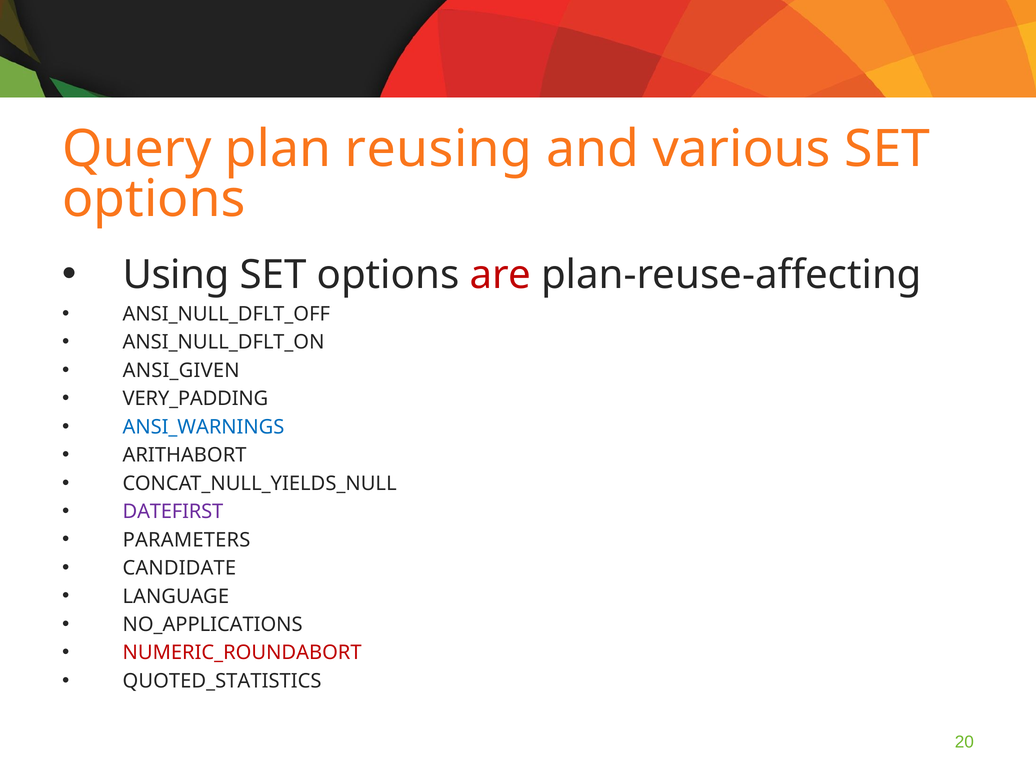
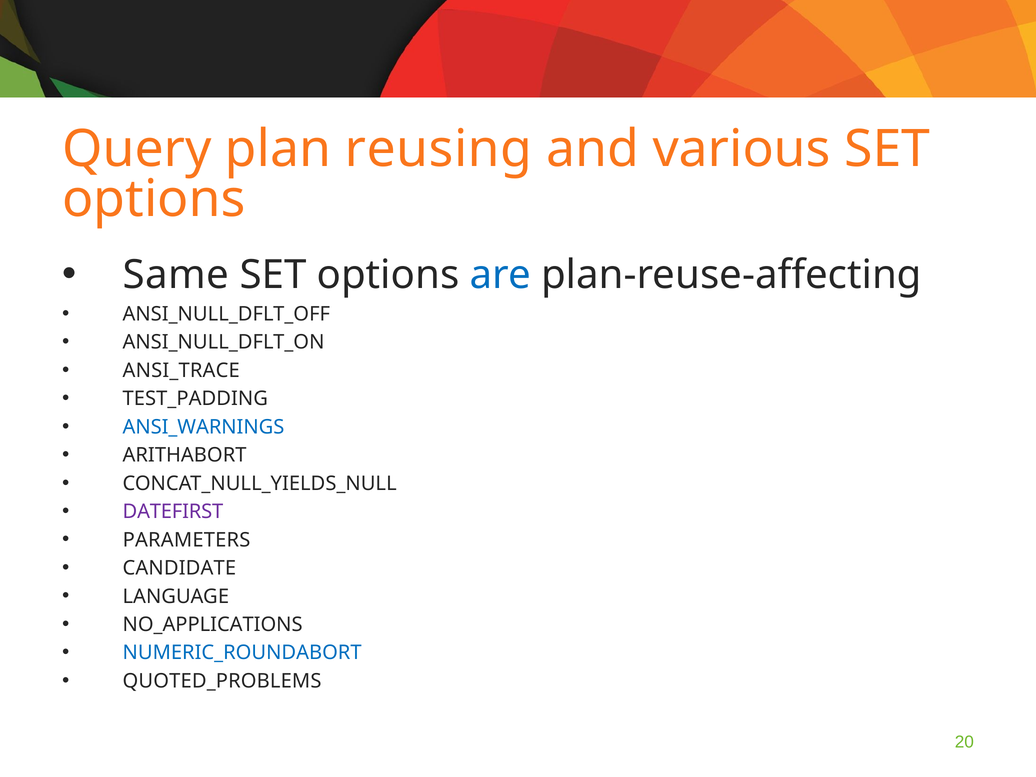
Using: Using -> Same
are colour: red -> blue
ANSI_GIVEN: ANSI_GIVEN -> ANSI_TRACE
VERY_PADDING: VERY_PADDING -> TEST_PADDING
NUMERIC_ROUNDABORT colour: red -> blue
QUOTED_STATISTICS: QUOTED_STATISTICS -> QUOTED_PROBLEMS
